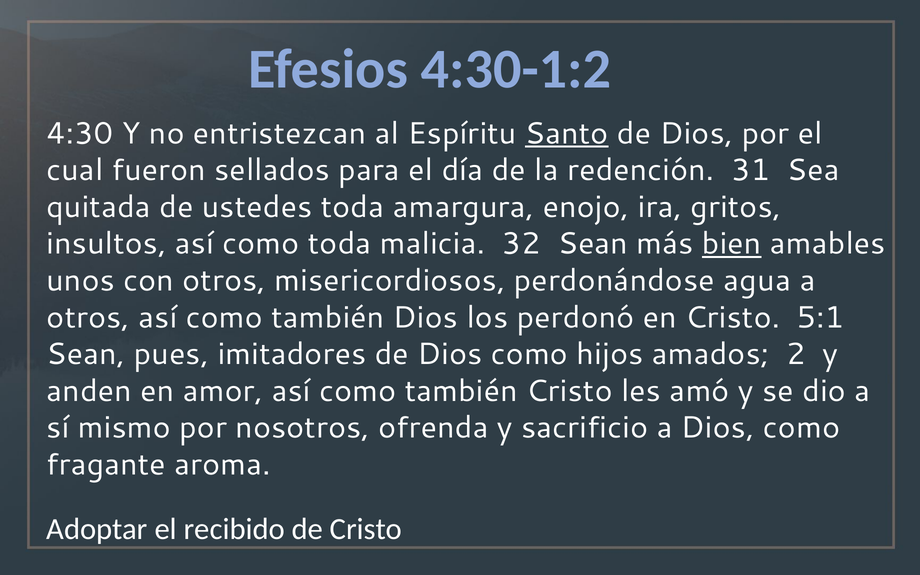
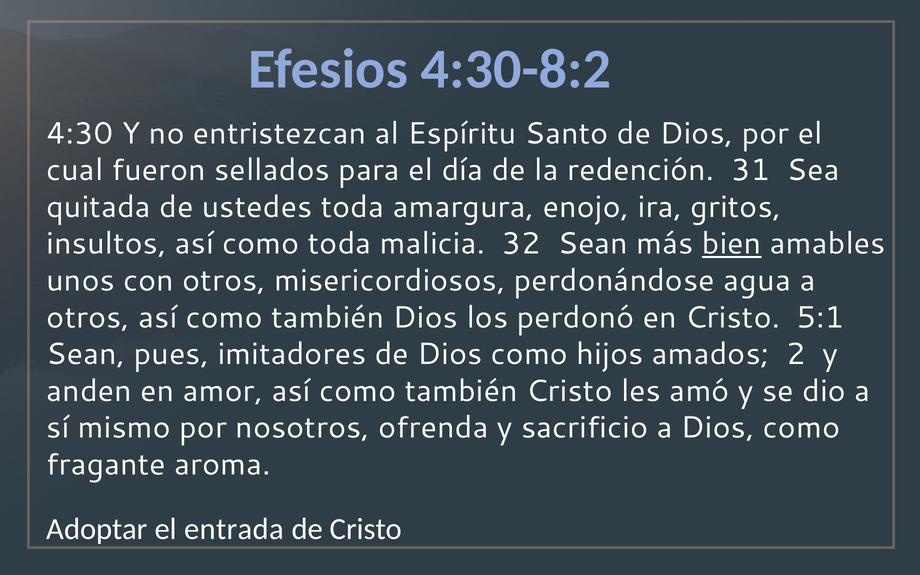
4:30-1:2: 4:30-1:2 -> 4:30-8:2
Santo underline: present -> none
recibido: recibido -> entrada
